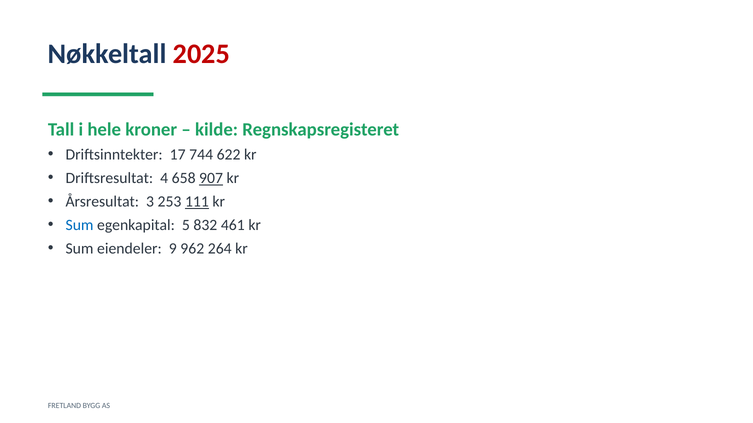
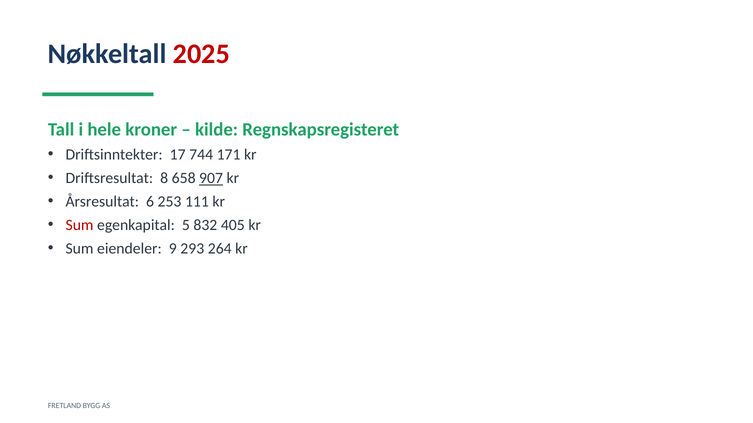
622: 622 -> 171
4: 4 -> 8
3: 3 -> 6
111 underline: present -> none
Sum at (80, 225) colour: blue -> red
461: 461 -> 405
962: 962 -> 293
